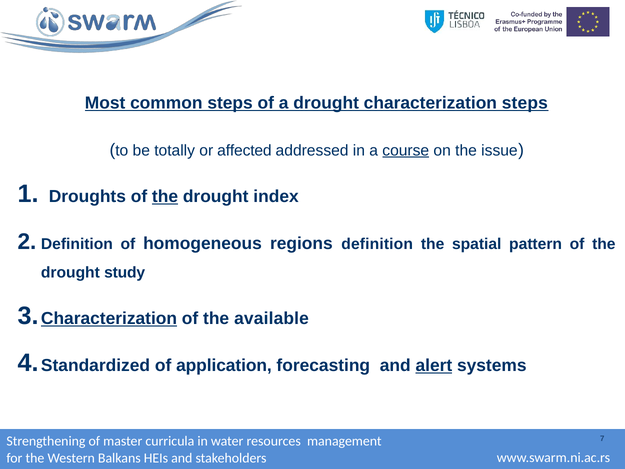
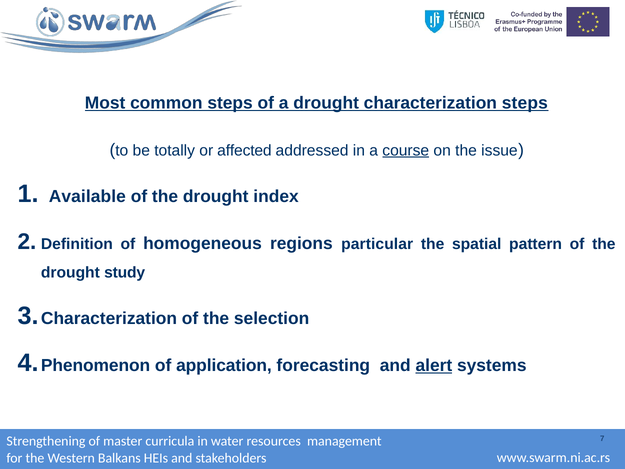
Droughts: Droughts -> Available
the at (165, 197) underline: present -> none
regions definition: definition -> particular
Characterization at (109, 318) underline: present -> none
available: available -> selection
Standardized: Standardized -> Phenomenon
